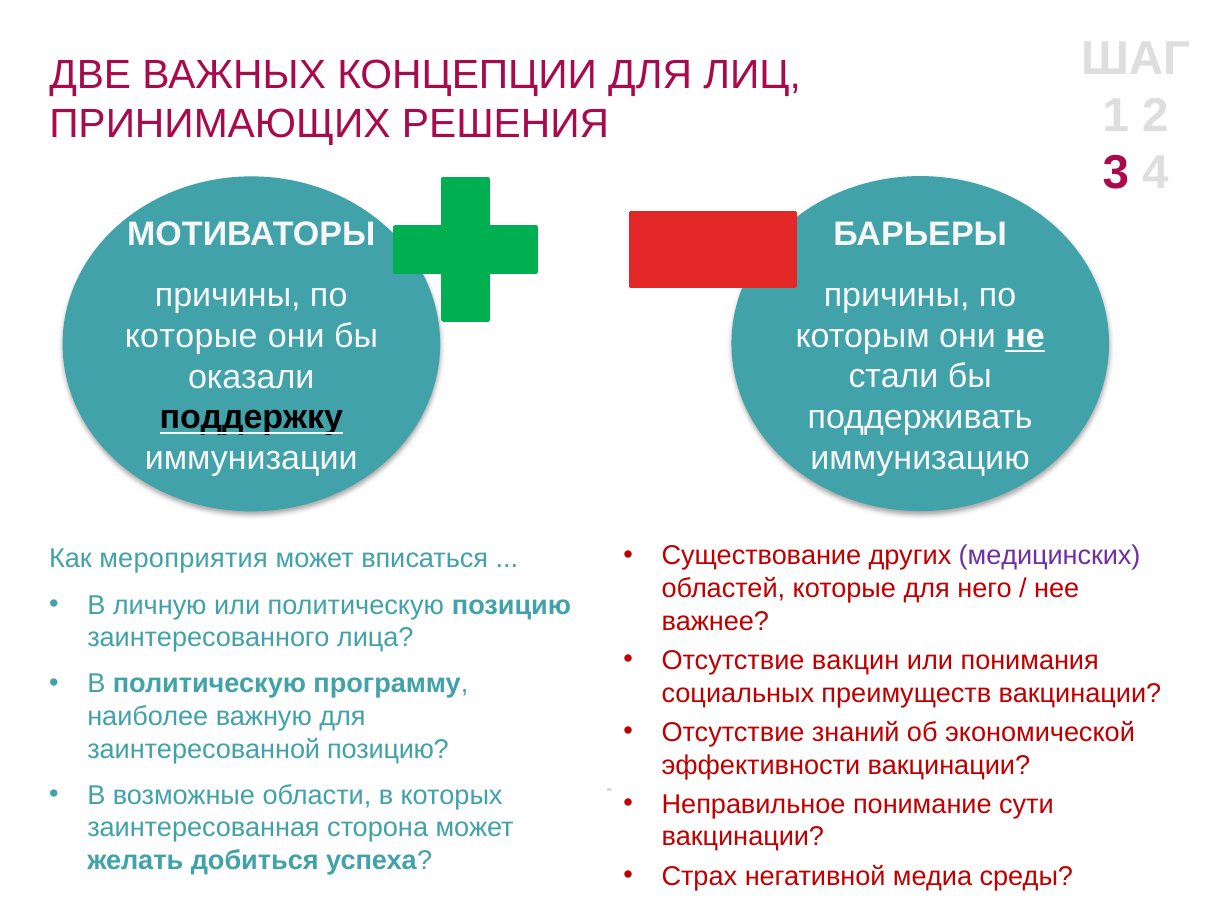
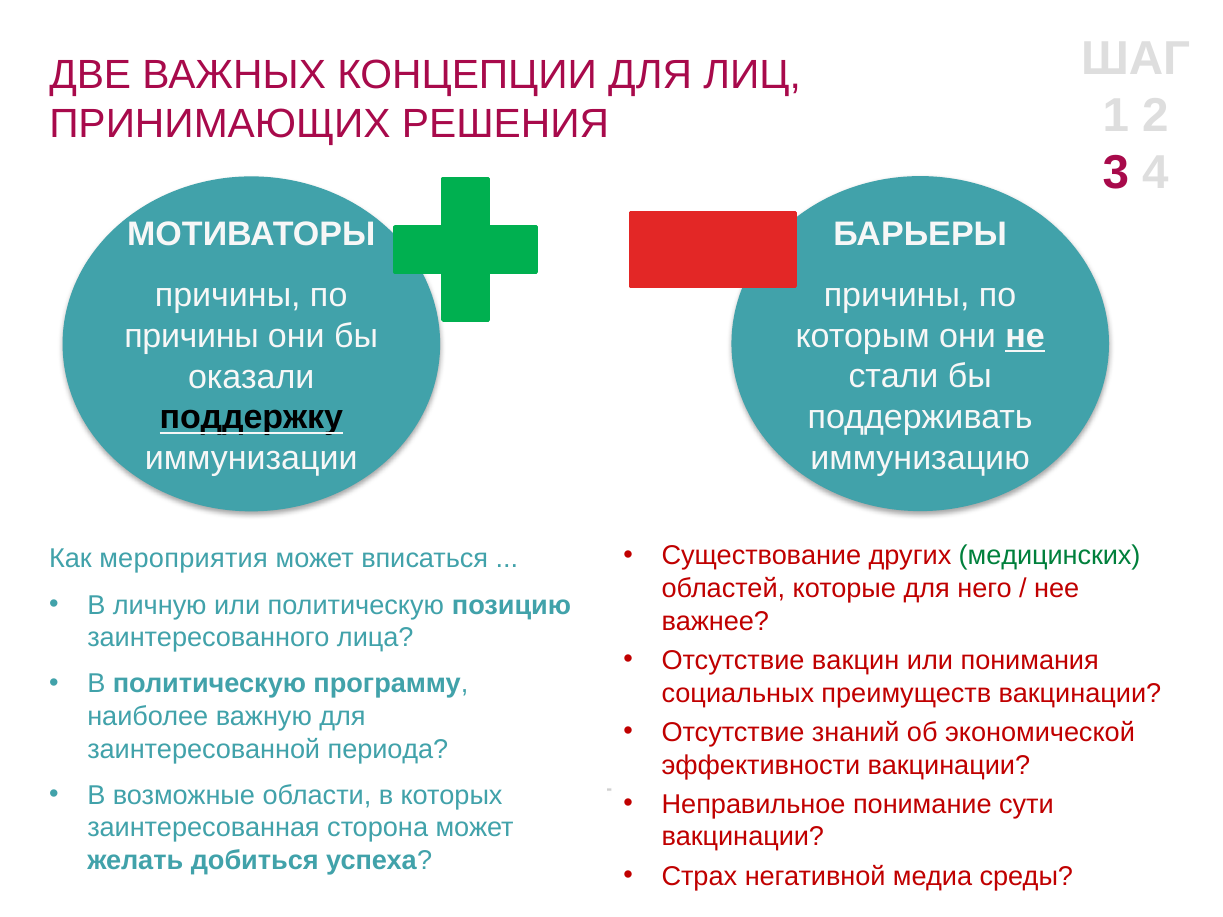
которые at (191, 336): которые -> причины
медицинских colour: purple -> green
заинтересованной позицию: позицию -> периода
